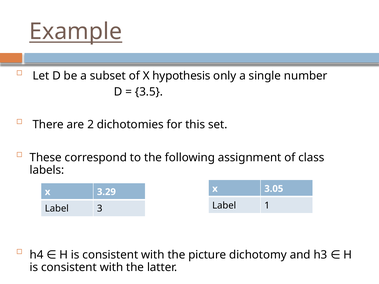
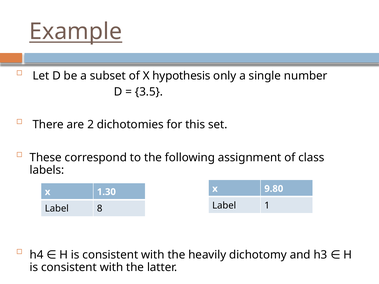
3.05: 3.05 -> 9.80
3.29: 3.29 -> 1.30
3: 3 -> 8
picture: picture -> heavily
